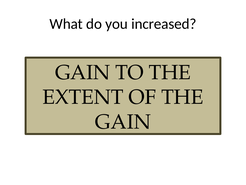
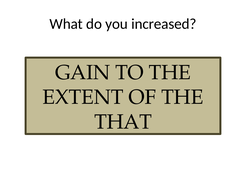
GAIN at (123, 122): GAIN -> THAT
